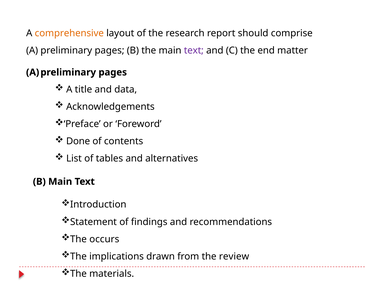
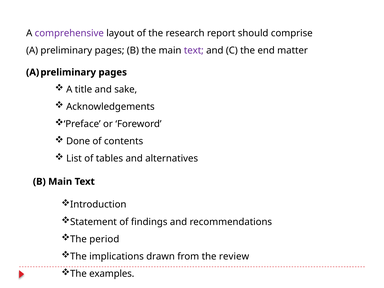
comprehensive colour: orange -> purple
data: data -> sake
occurs: occurs -> period
materials: materials -> examples
